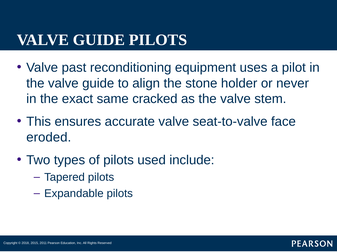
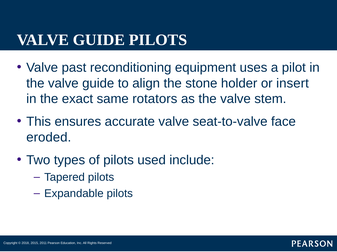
never: never -> insert
cracked: cracked -> rotators
